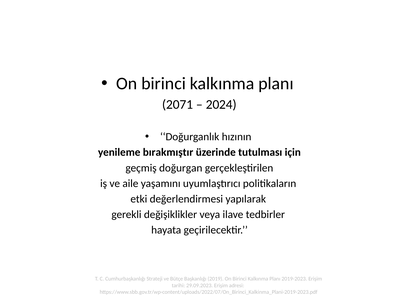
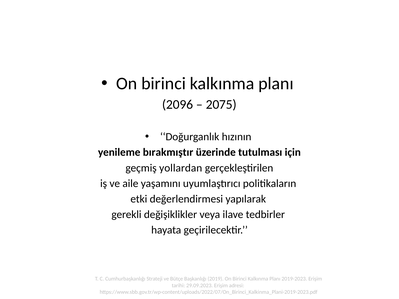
2071: 2071 -> 2096
2024: 2024 -> 2075
doğurgan: doğurgan -> yollardan
